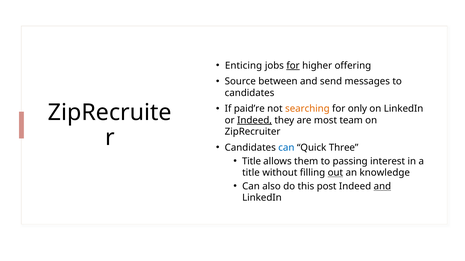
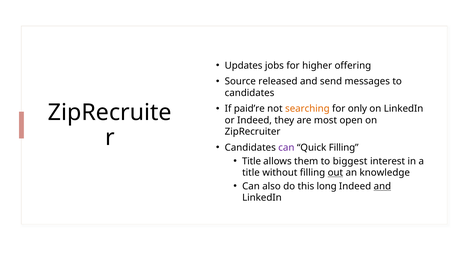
Enticing: Enticing -> Updates
for at (293, 66) underline: present -> none
between: between -> released
Indeed at (255, 120) underline: present -> none
team: team -> open
can at (286, 148) colour: blue -> purple
Quick Three: Three -> Filling
passing: passing -> biggest
post: post -> long
